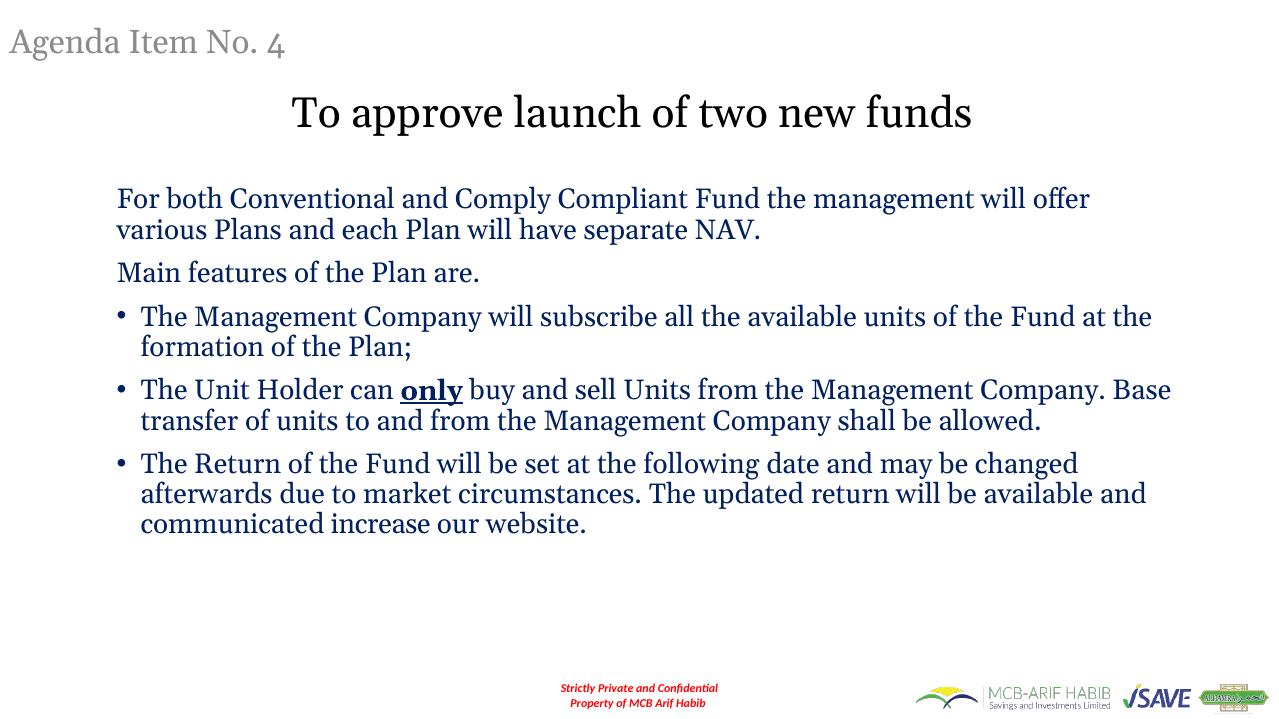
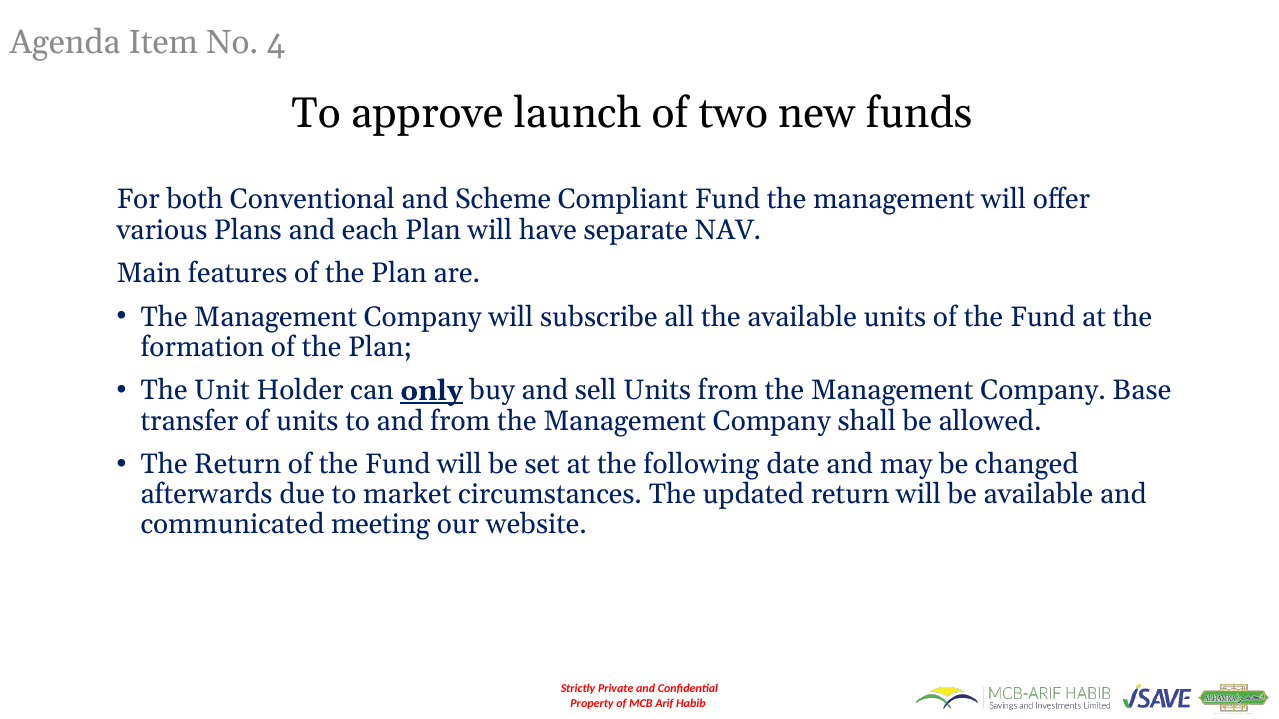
Comply: Comply -> Scheme
increase: increase -> meeting
